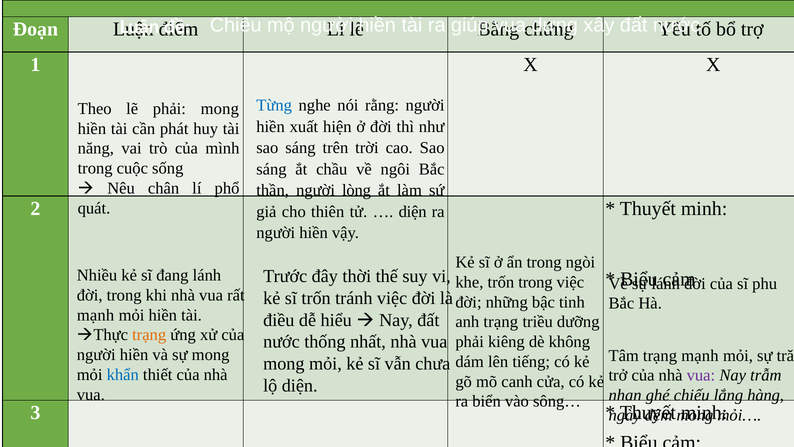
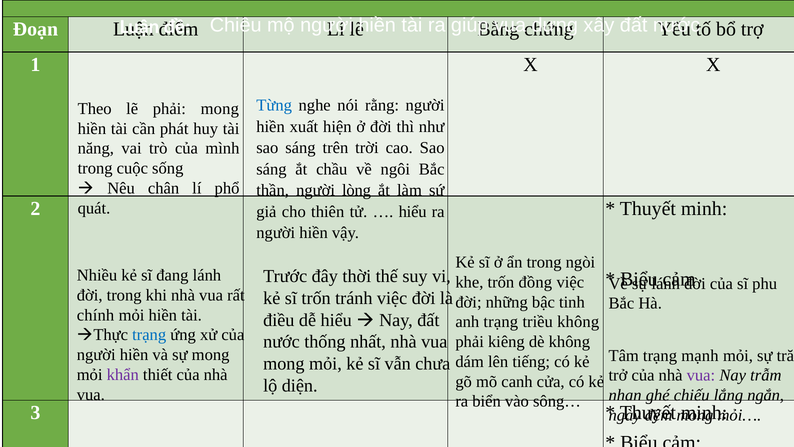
diện at (413, 212): diện -> hiểu
trốn trong: trong -> đồng
mạnh at (96, 315): mạnh -> chính
triều dưỡng: dưỡng -> không
trạng at (149, 335) colour: orange -> blue
khẩn colour: blue -> purple
hàng: hàng -> ngắn
